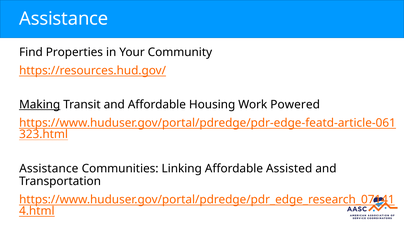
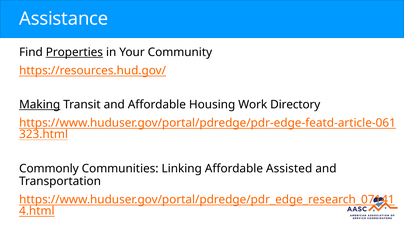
Properties underline: none -> present
Powered: Powered -> Directory
Assistance at (49, 169): Assistance -> Commonly
